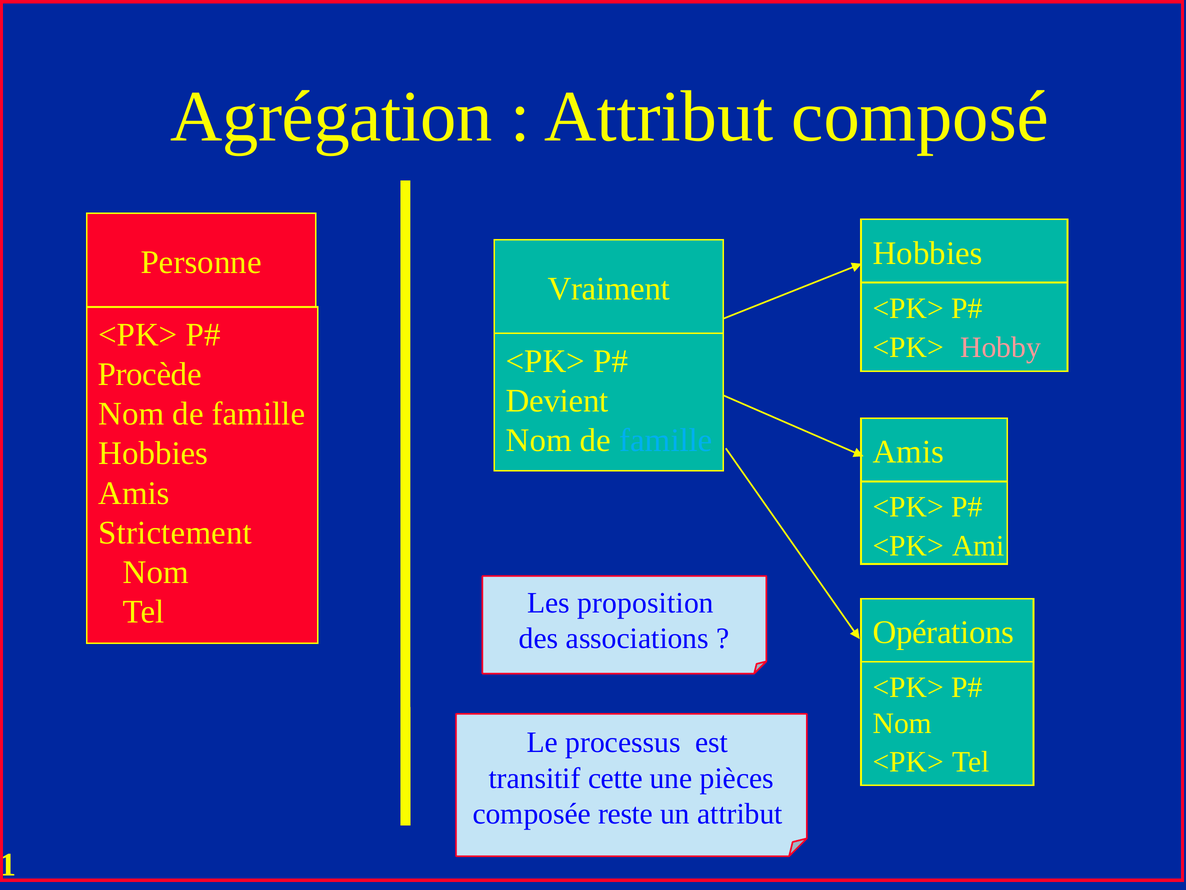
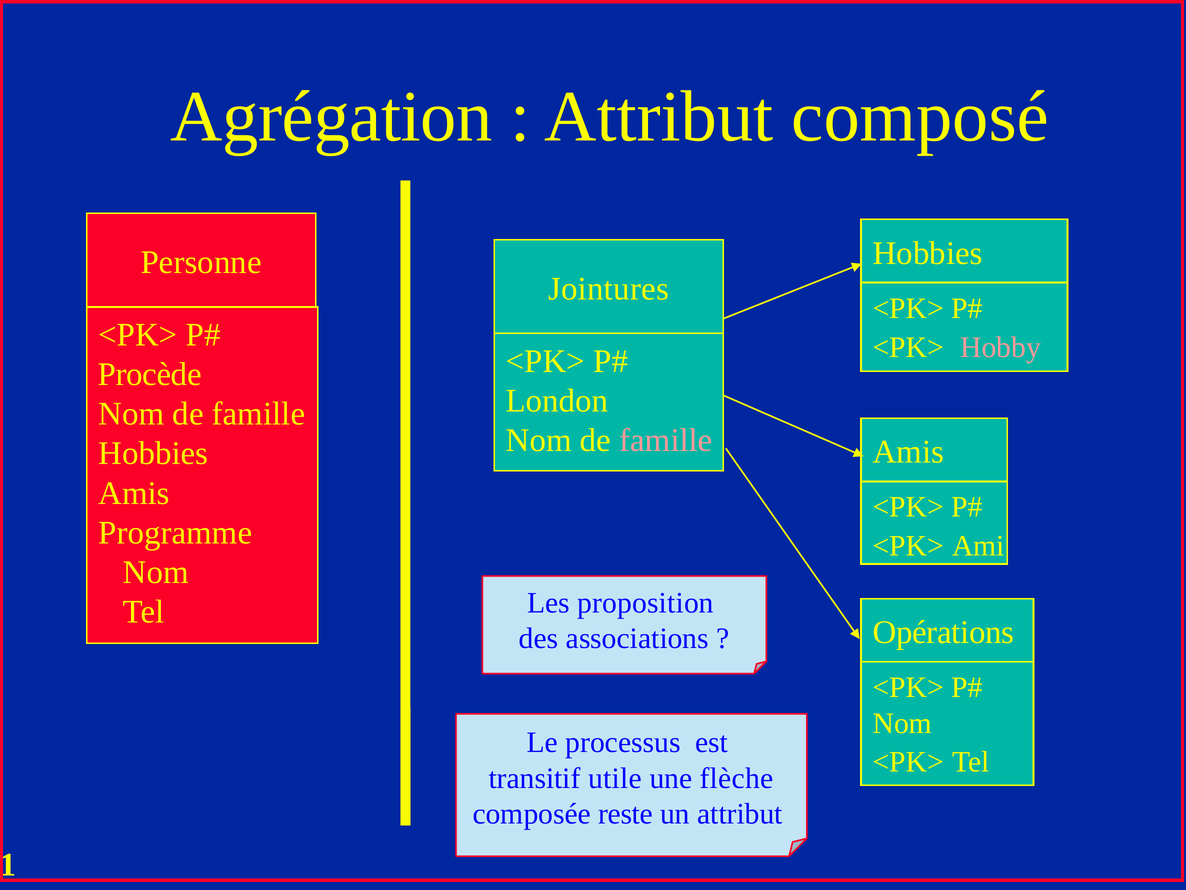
Vraiment: Vraiment -> Jointures
Devient: Devient -> London
famille at (666, 440) colour: light blue -> pink
Strictement: Strictement -> Programme
cette: cette -> utile
pièces: pièces -> flèche
